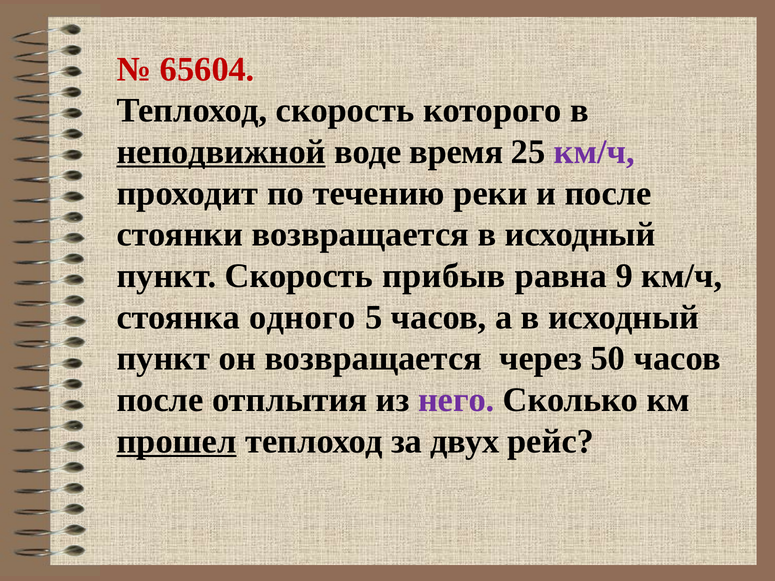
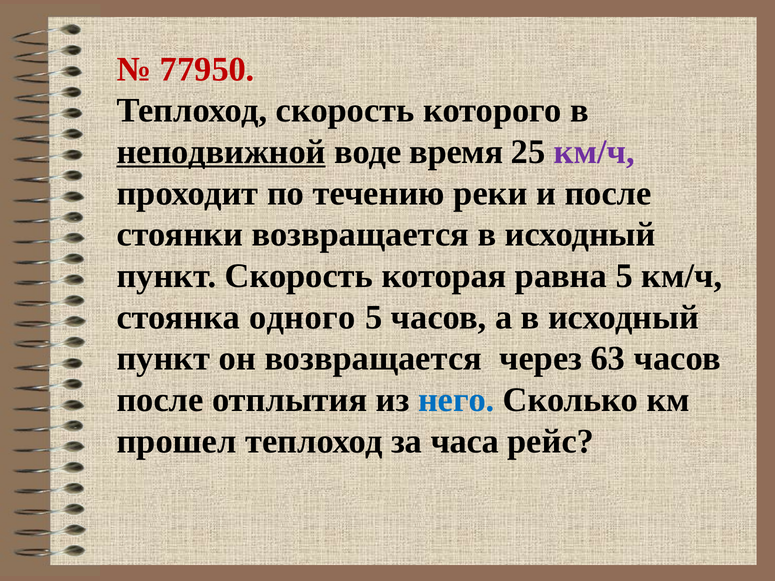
65604: 65604 -> 77950
прибыв: прибыв -> которая
равна 9: 9 -> 5
50: 50 -> 63
него colour: purple -> blue
прошел underline: present -> none
двух: двух -> часа
